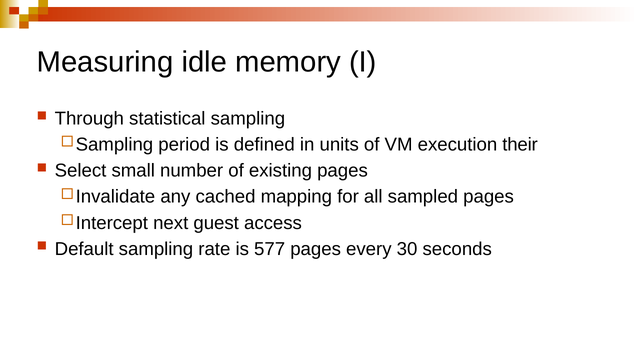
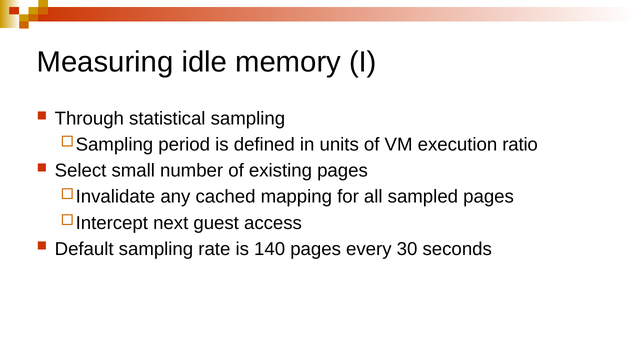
their: their -> ratio
577: 577 -> 140
